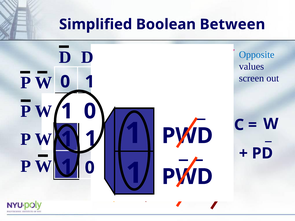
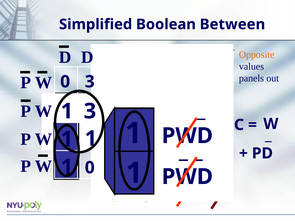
Opposite colour: blue -> orange
screen: screen -> panels
1 at (90, 82): 1 -> 3
0 at (90, 111): 0 -> 3
